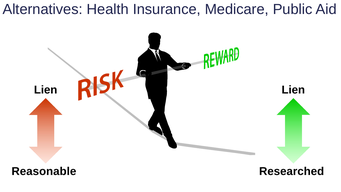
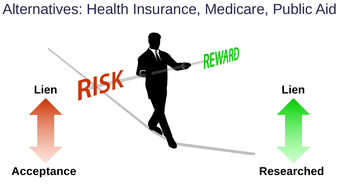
Reasonable: Reasonable -> Acceptance
